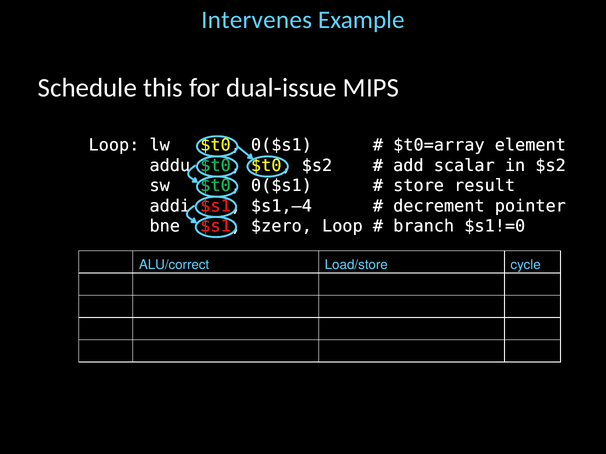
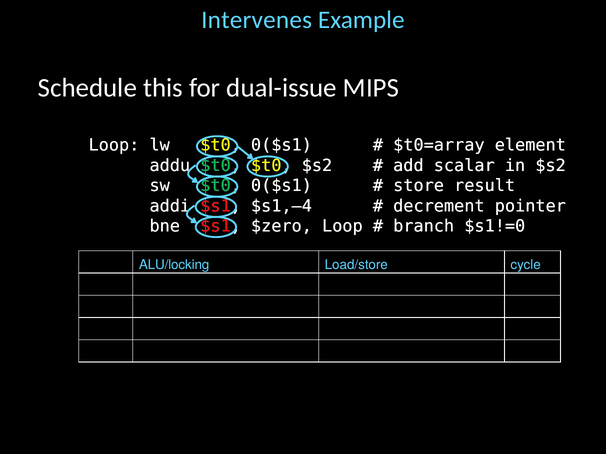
ALU/correct: ALU/correct -> ALU/locking
